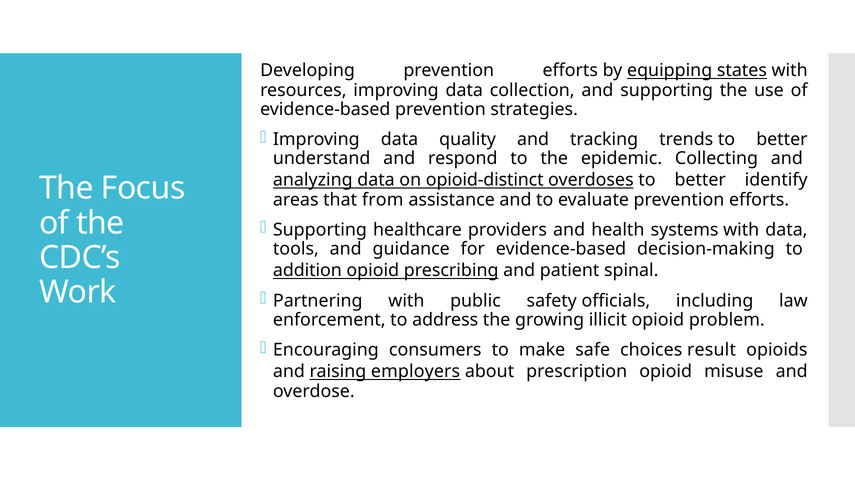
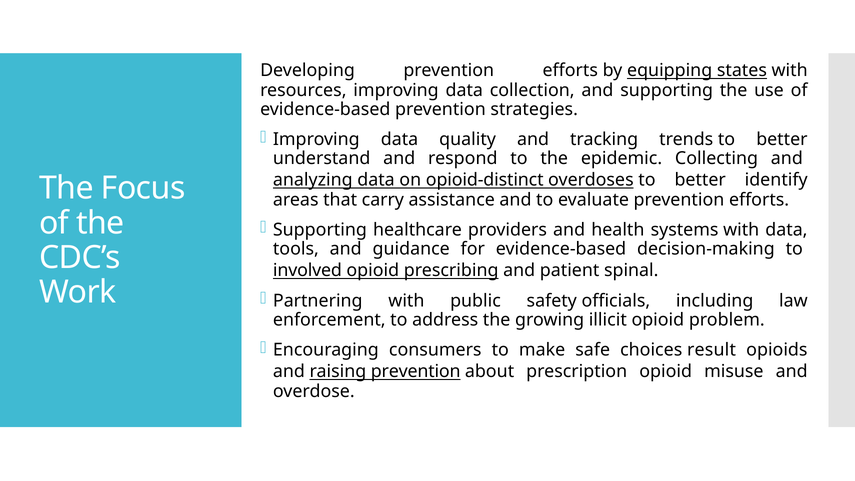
from: from -> carry
addition: addition -> involved
raising employers: employers -> prevention
